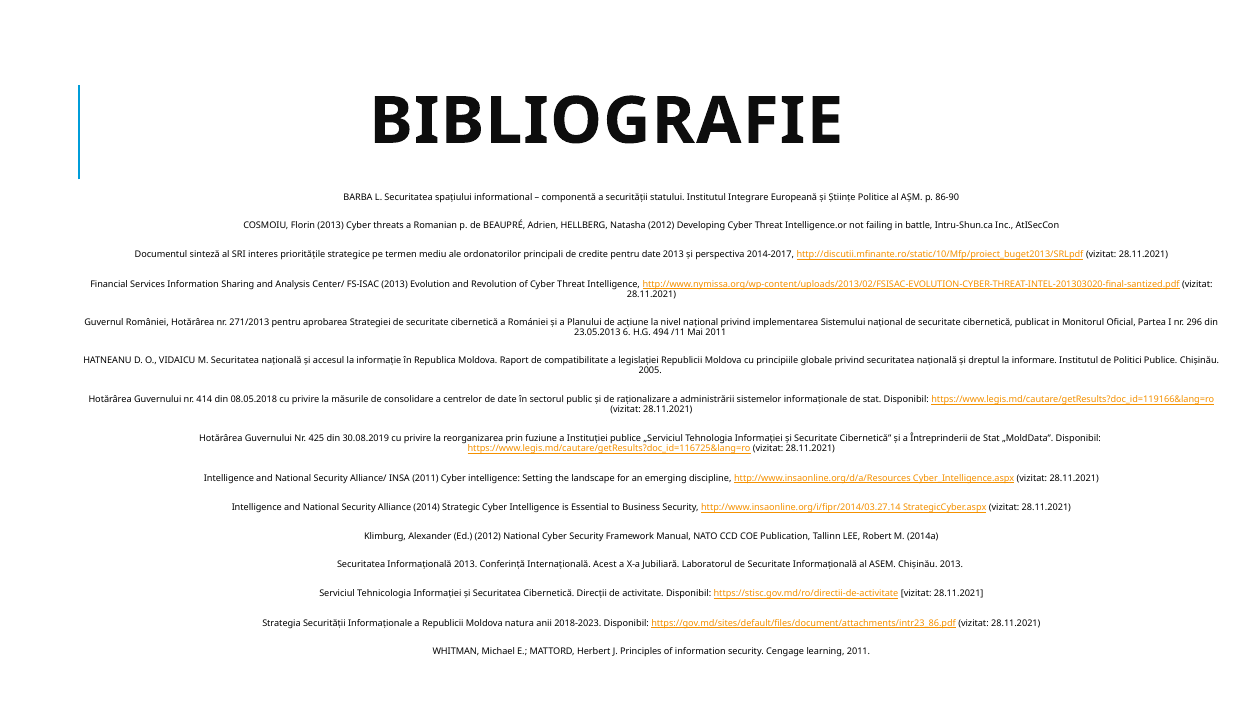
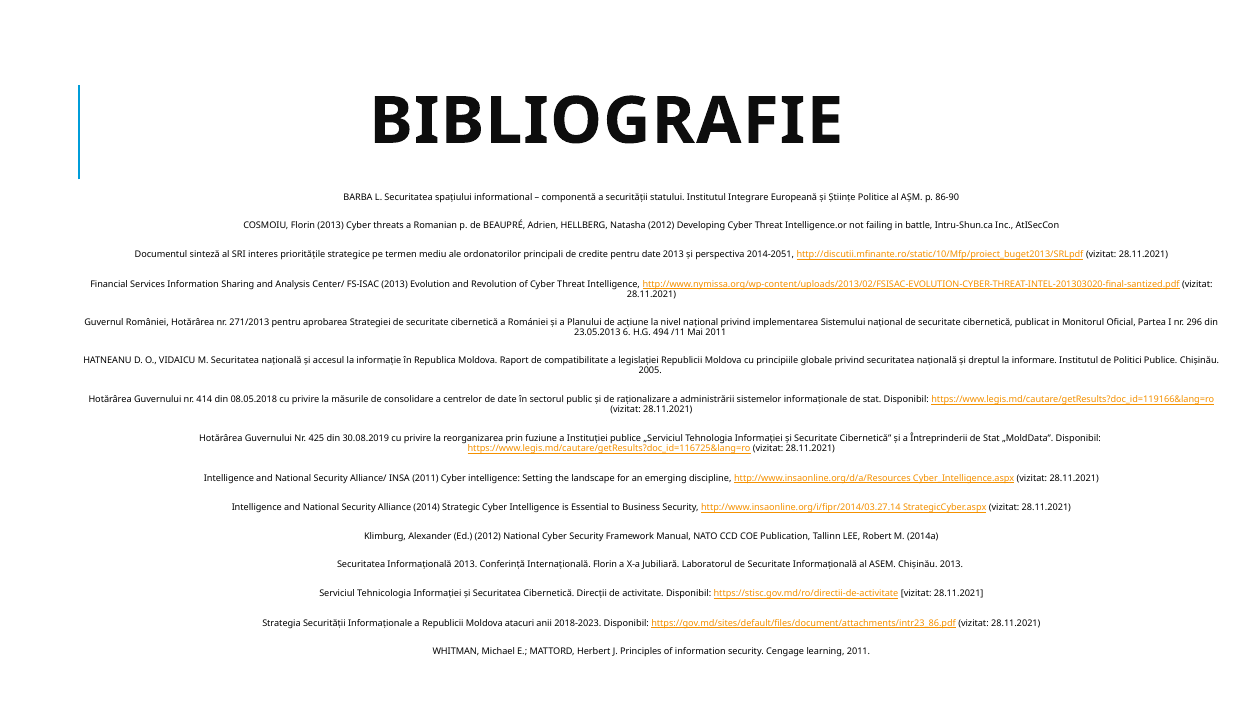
2014-2017: 2014-2017 -> 2014-2051
Internațională Acest: Acest -> Florin
natura: natura -> atacuri
